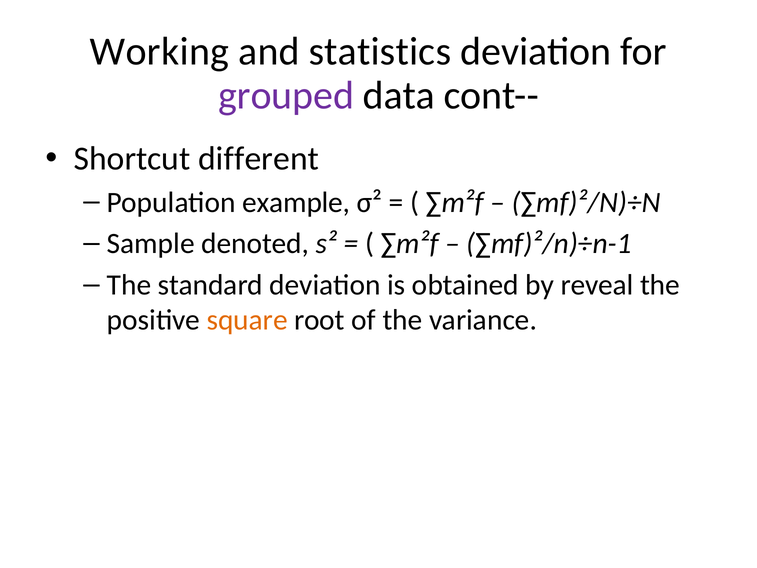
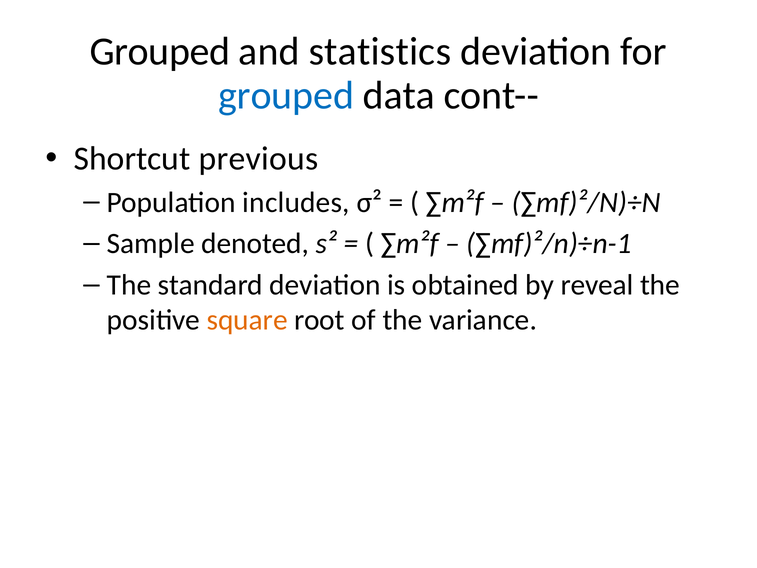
Working at (159, 51): Working -> Grouped
grouped at (286, 95) colour: purple -> blue
different: different -> previous
example: example -> includes
